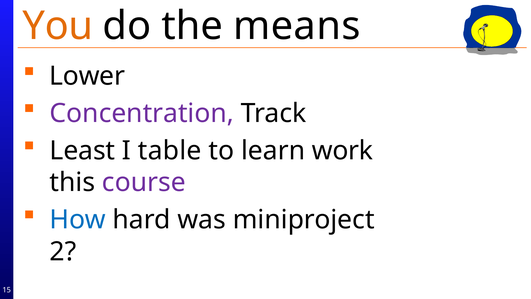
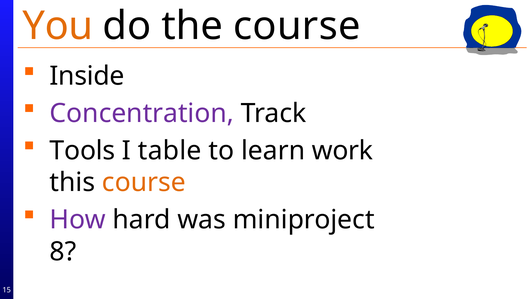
the means: means -> course
Lower: Lower -> Inside
Least: Least -> Tools
course at (144, 182) colour: purple -> orange
How colour: blue -> purple
2: 2 -> 8
